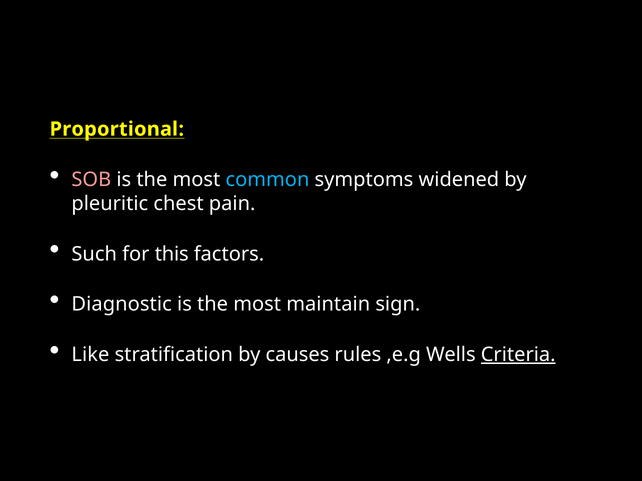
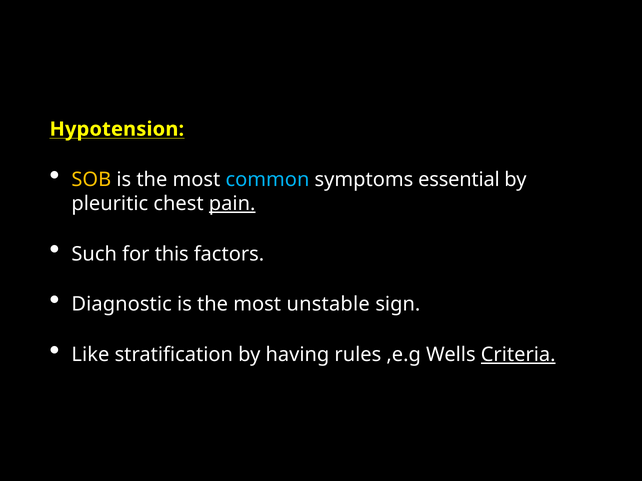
Proportional: Proportional -> Hypotension
SOB colour: pink -> yellow
widened: widened -> essential
pain underline: none -> present
maintain: maintain -> unstable
causes: causes -> having
